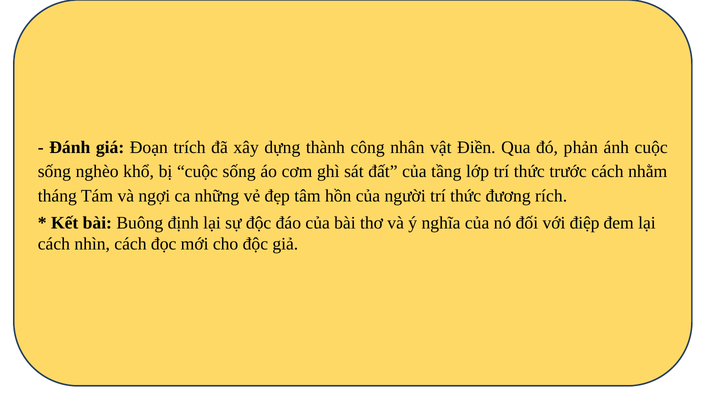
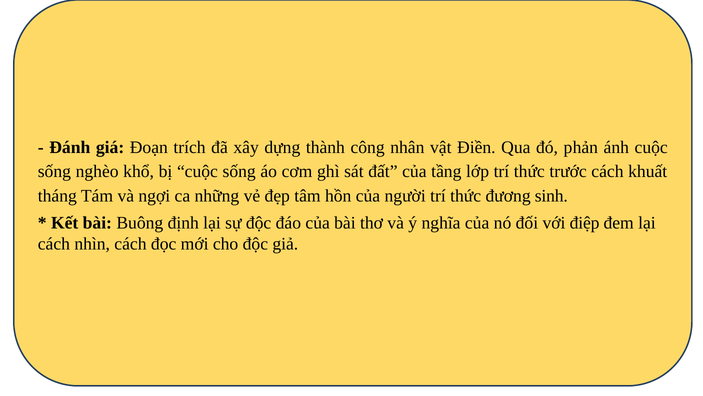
nhằm: nhằm -> khuất
rích: rích -> sinh
